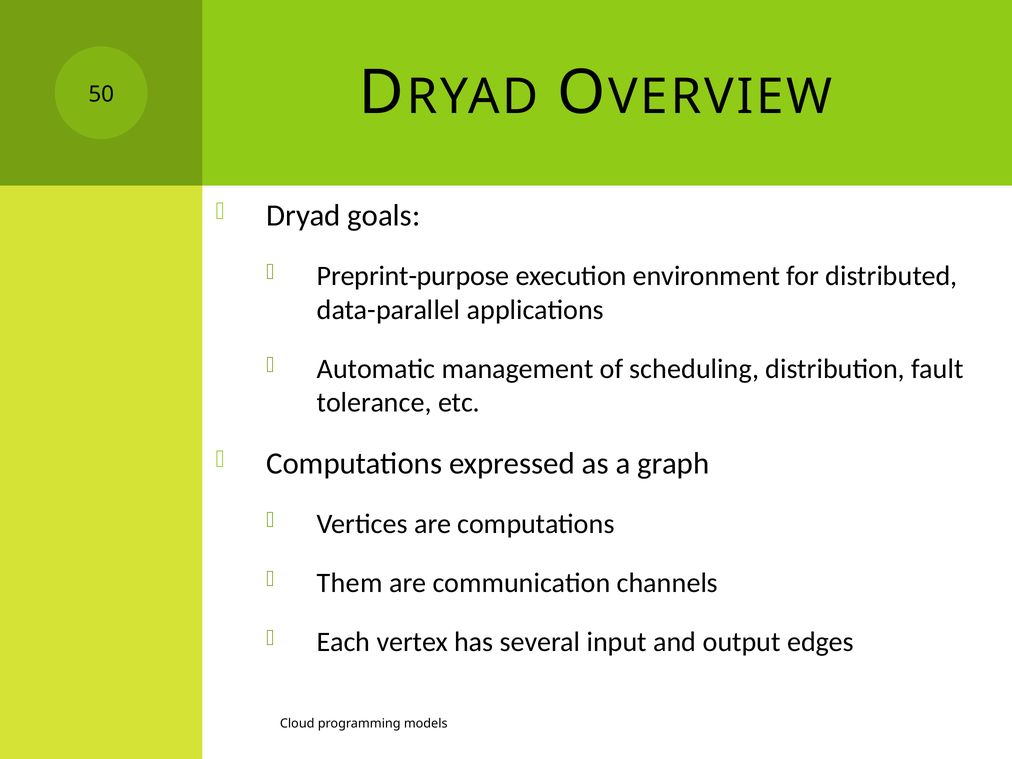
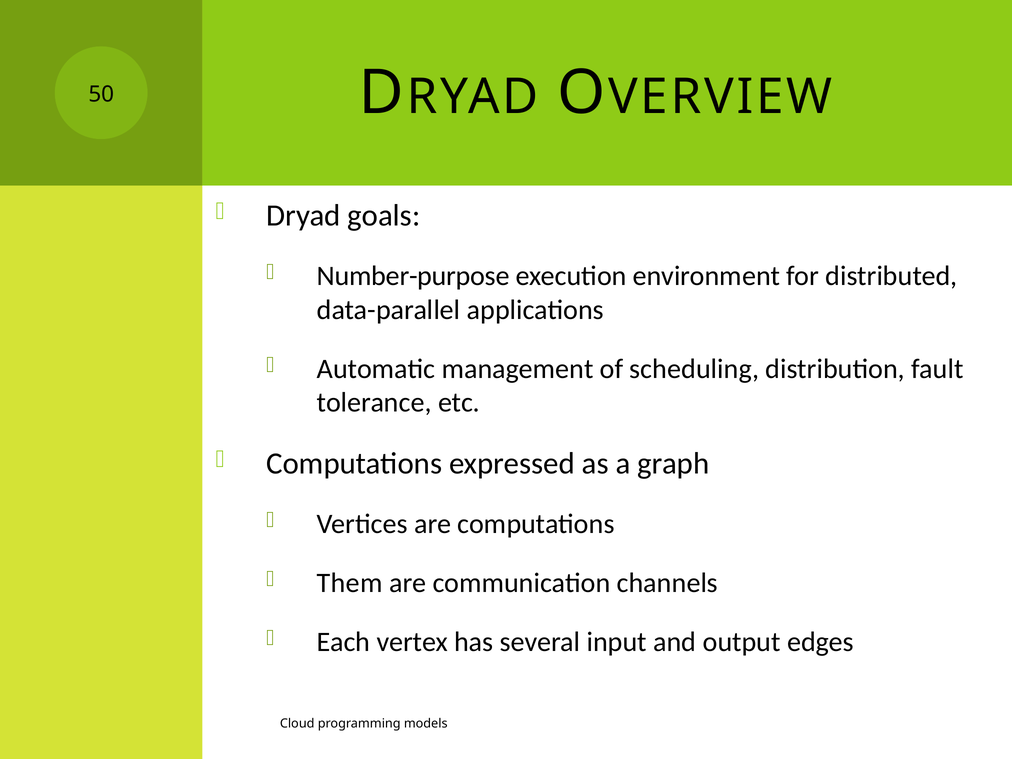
Preprint-purpose: Preprint-purpose -> Number-purpose
